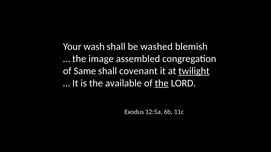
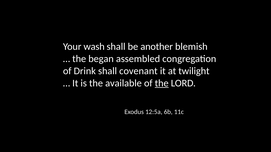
washed: washed -> another
image: image -> began
Same: Same -> Drink
twilight underline: present -> none
